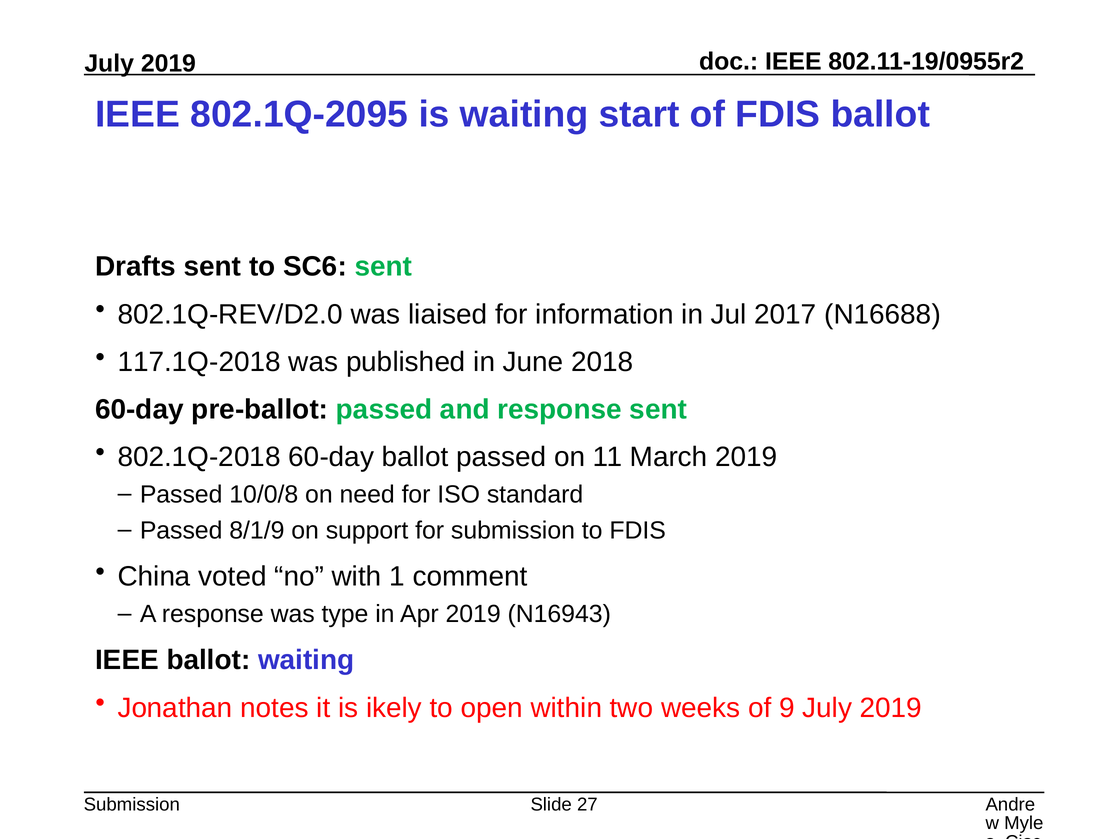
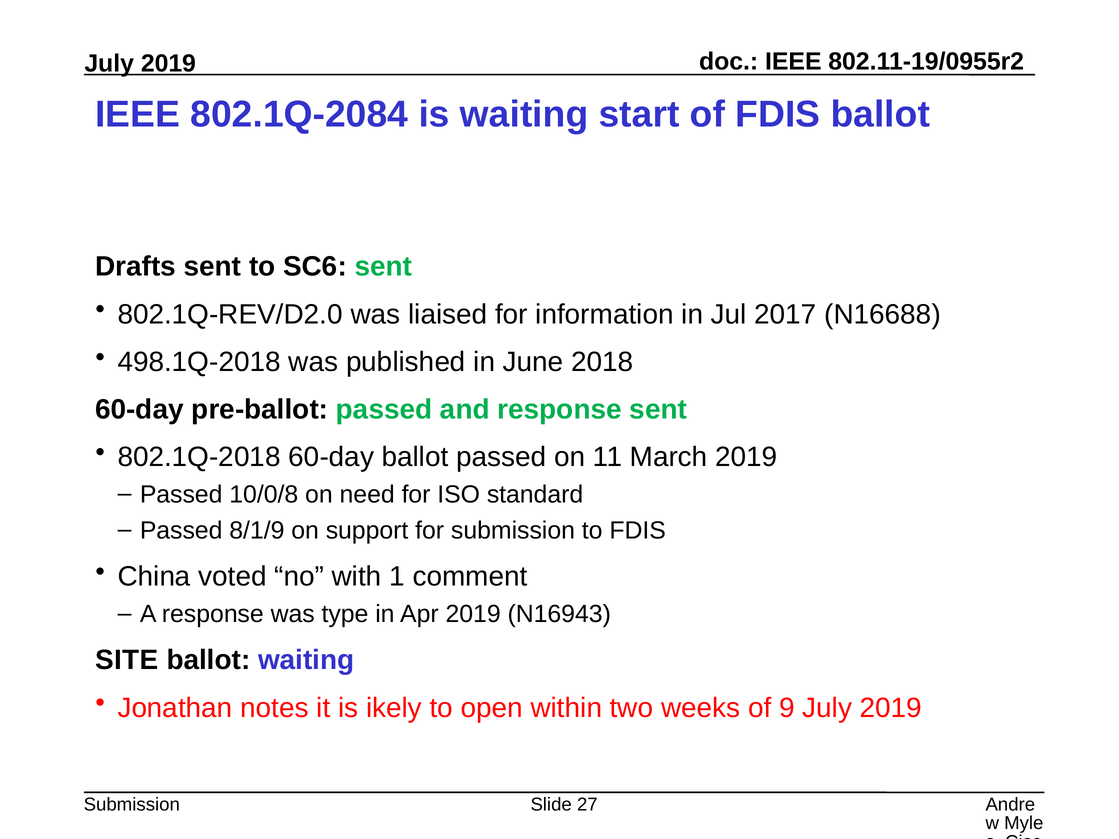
802.1Q-2095: 802.1Q-2095 -> 802.1Q-2084
117.1Q-2018: 117.1Q-2018 -> 498.1Q-2018
IEEE at (127, 660): IEEE -> SITE
